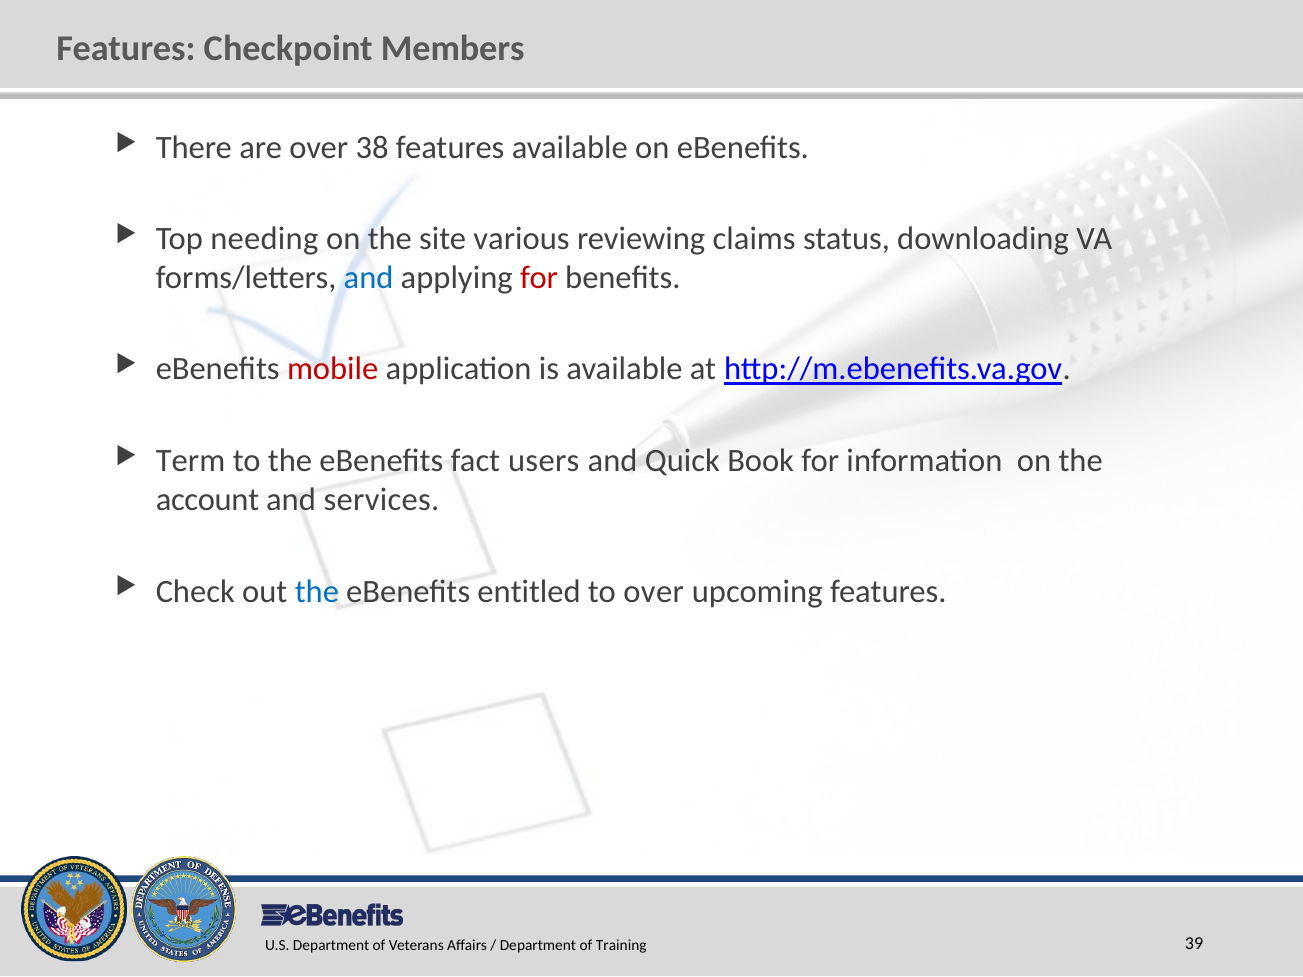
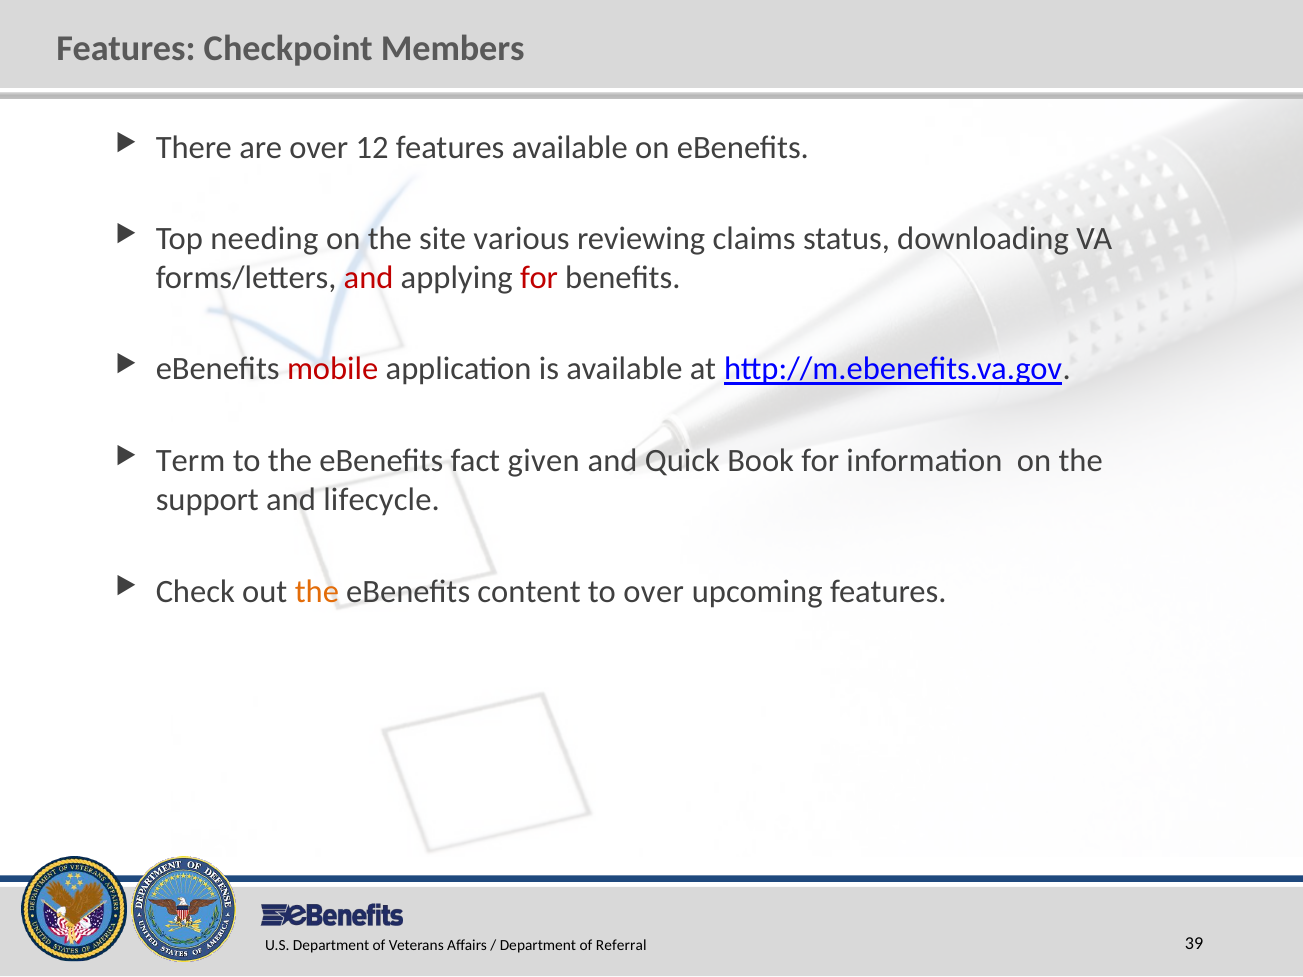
38: 38 -> 12
and at (369, 278) colour: blue -> red
users: users -> given
account: account -> support
services: services -> lifecycle
the at (317, 591) colour: blue -> orange
entitled: entitled -> content
Training: Training -> Referral
